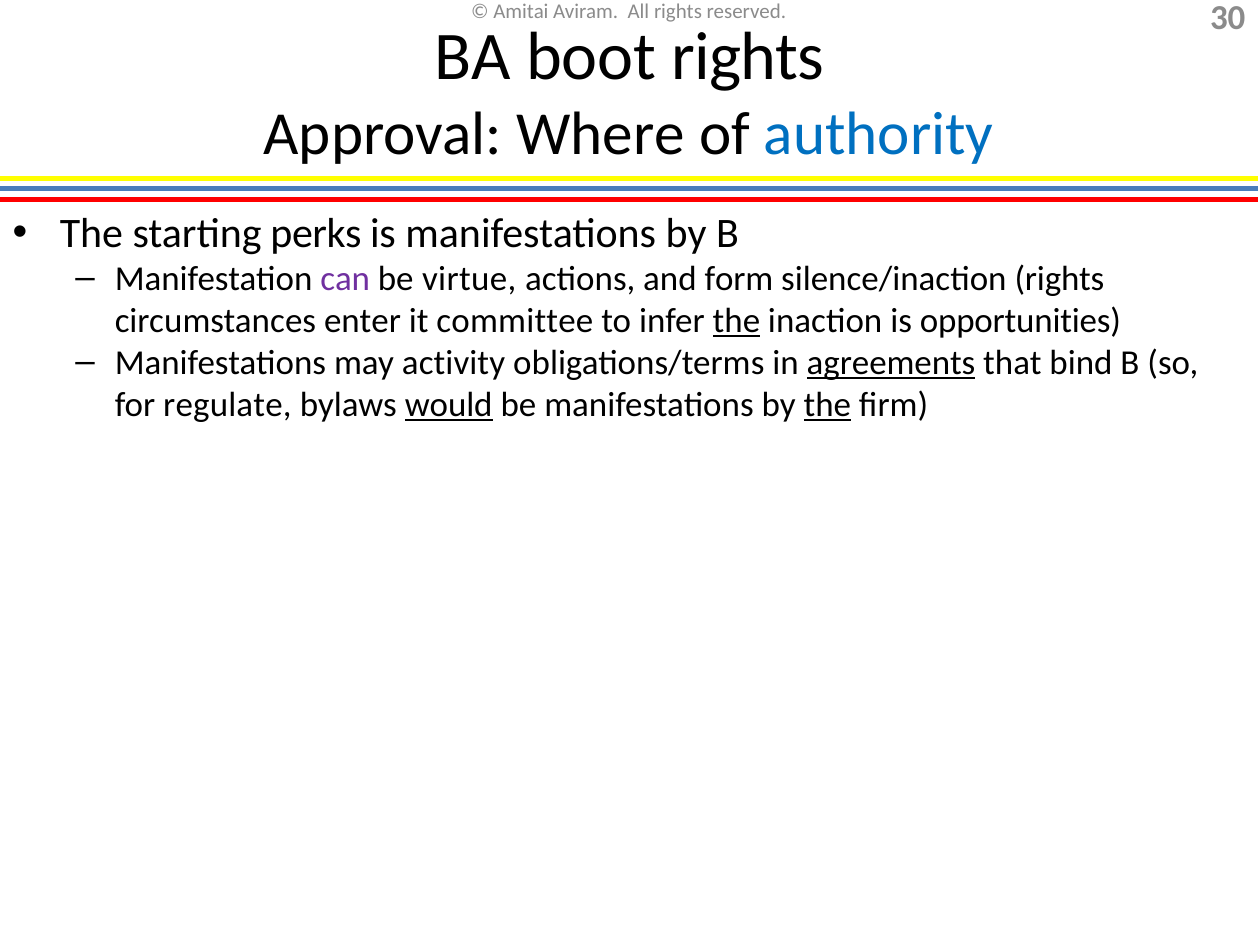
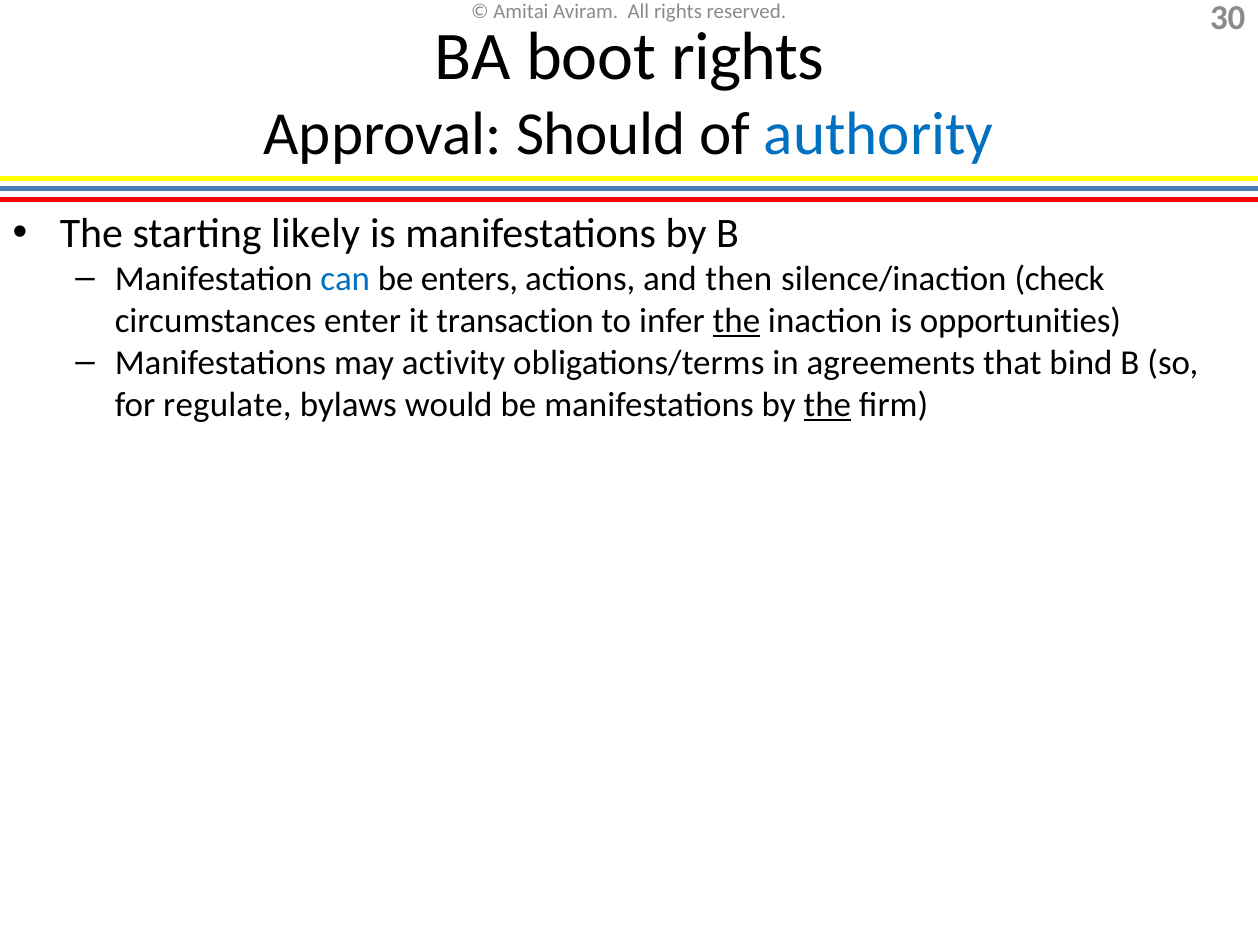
Where: Where -> Should
perks: perks -> likely
can colour: purple -> blue
virtue: virtue -> enters
form: form -> then
silence/inaction rights: rights -> check
committee: committee -> transaction
agreements underline: present -> none
would underline: present -> none
